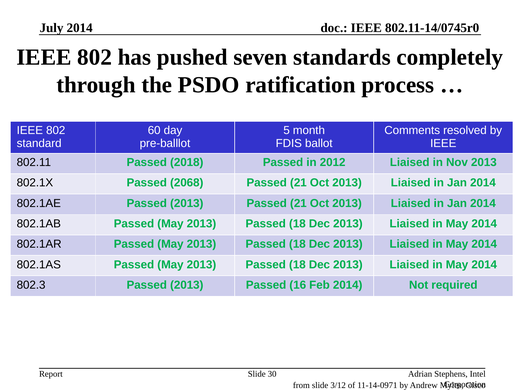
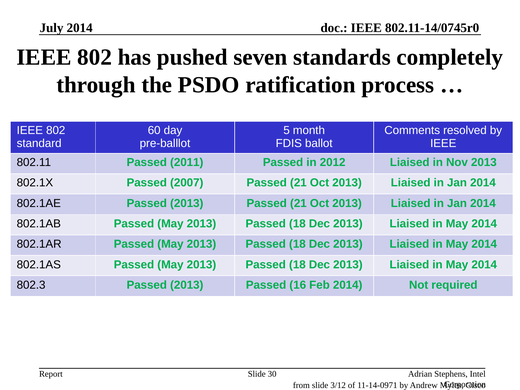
2018: 2018 -> 2011
2068: 2068 -> 2007
